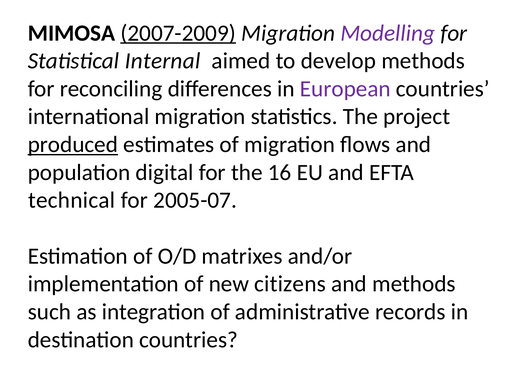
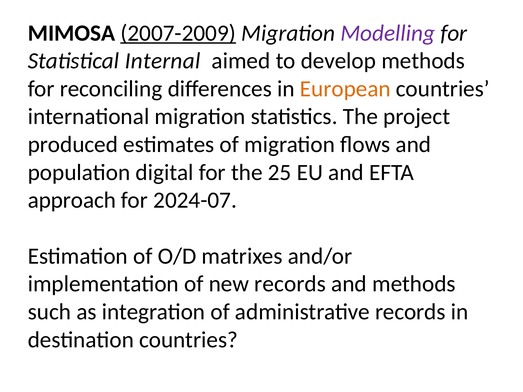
European colour: purple -> orange
produced underline: present -> none
16: 16 -> 25
technical: technical -> approach
2005-07: 2005-07 -> 2024-07
new citizens: citizens -> records
